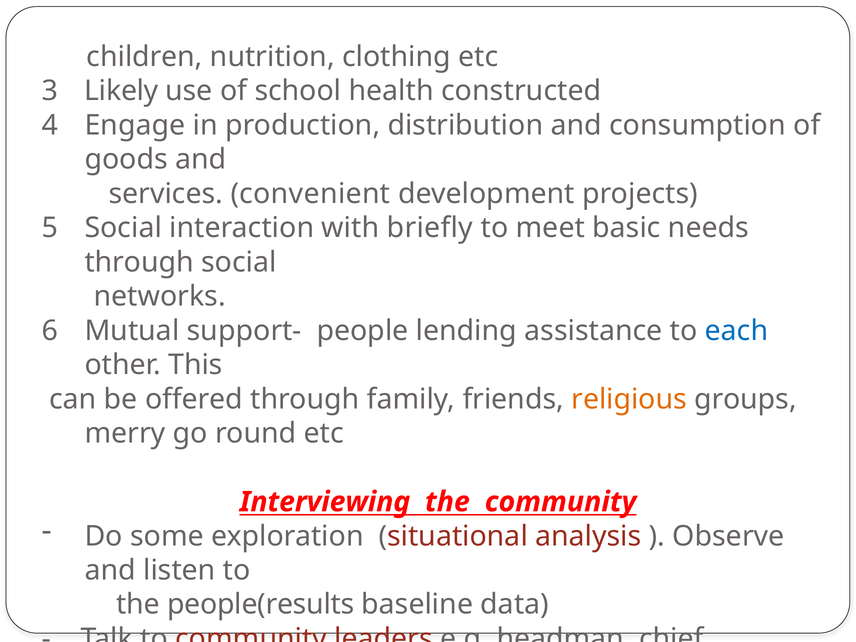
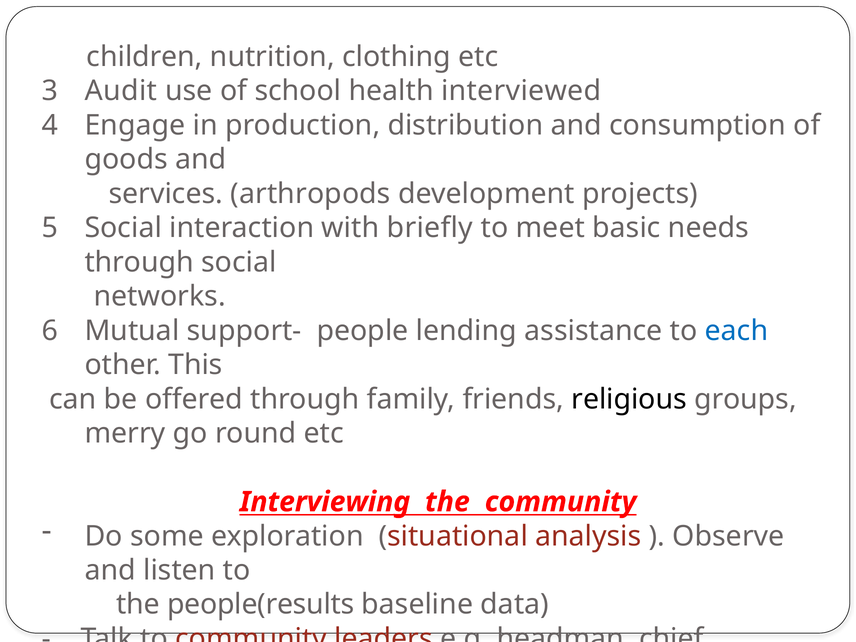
Likely: Likely -> Audit
constructed: constructed -> interviewed
convenient: convenient -> arthropods
religious at (629, 399) colour: orange -> black
